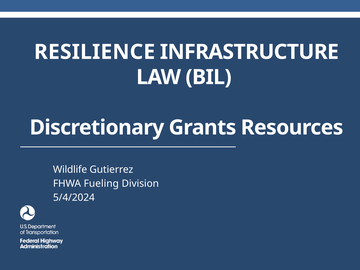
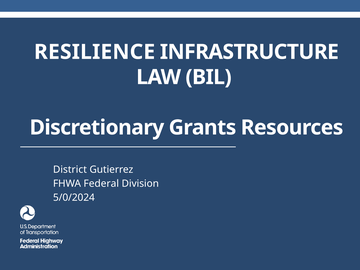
Wildlife: Wildlife -> District
Fueling: Fueling -> Federal
5/4/2024: 5/4/2024 -> 5/0/2024
